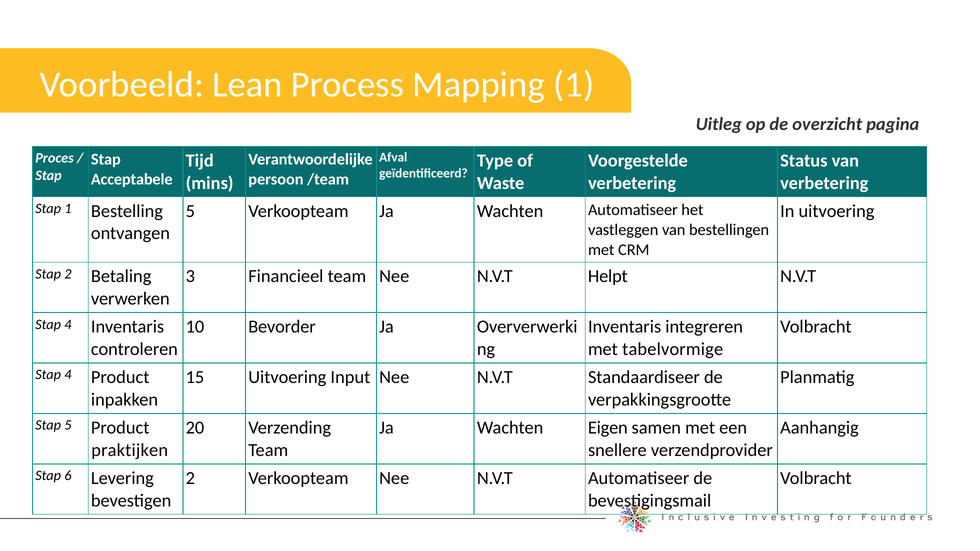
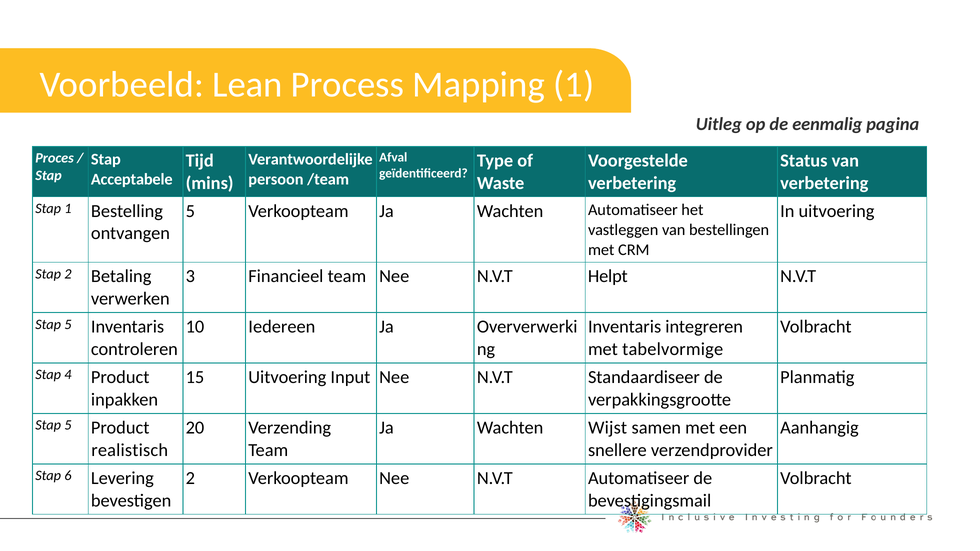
overzicht: overzicht -> eenmalig
4 at (68, 324): 4 -> 5
Bevorder: Bevorder -> Iedereen
Eigen: Eigen -> Wijst
praktijken: praktijken -> realistisch
